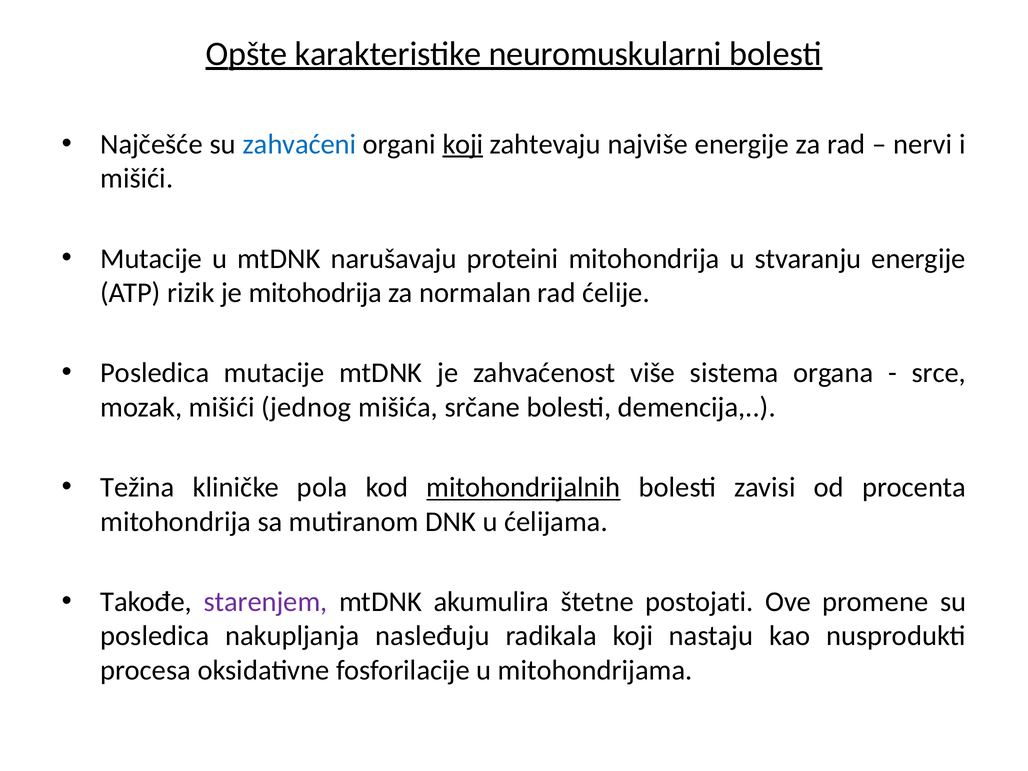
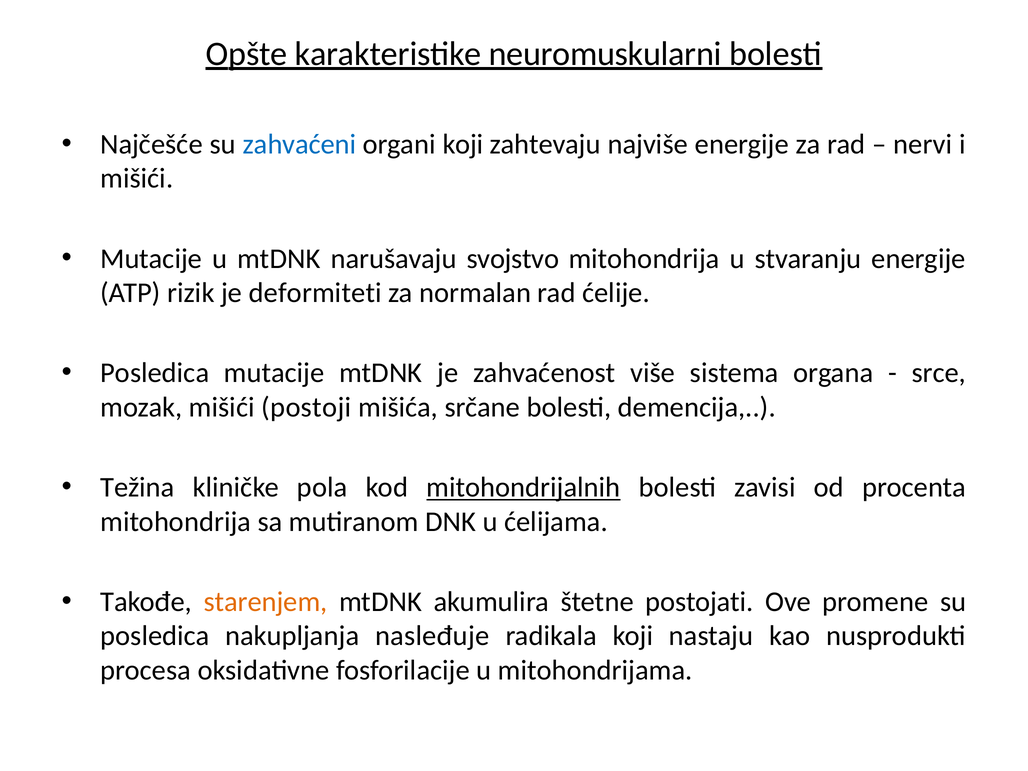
koji at (463, 144) underline: present -> none
proteini: proteini -> svojstvo
mitohodrija: mitohodrija -> deformiteti
jednog: jednog -> postoji
starenjem colour: purple -> orange
nasleđuju: nasleđuju -> nasleđuje
